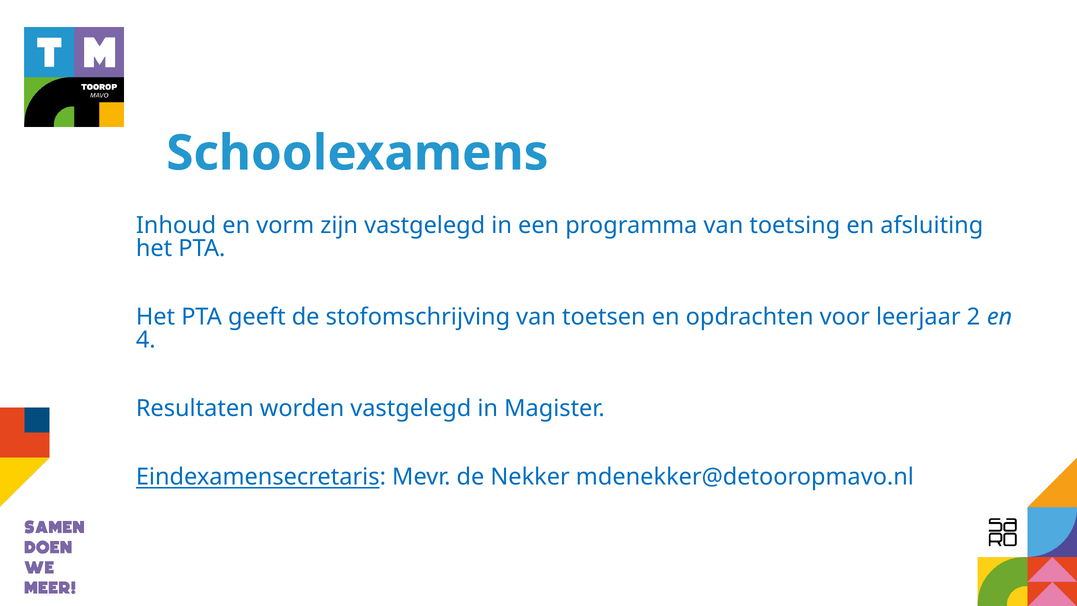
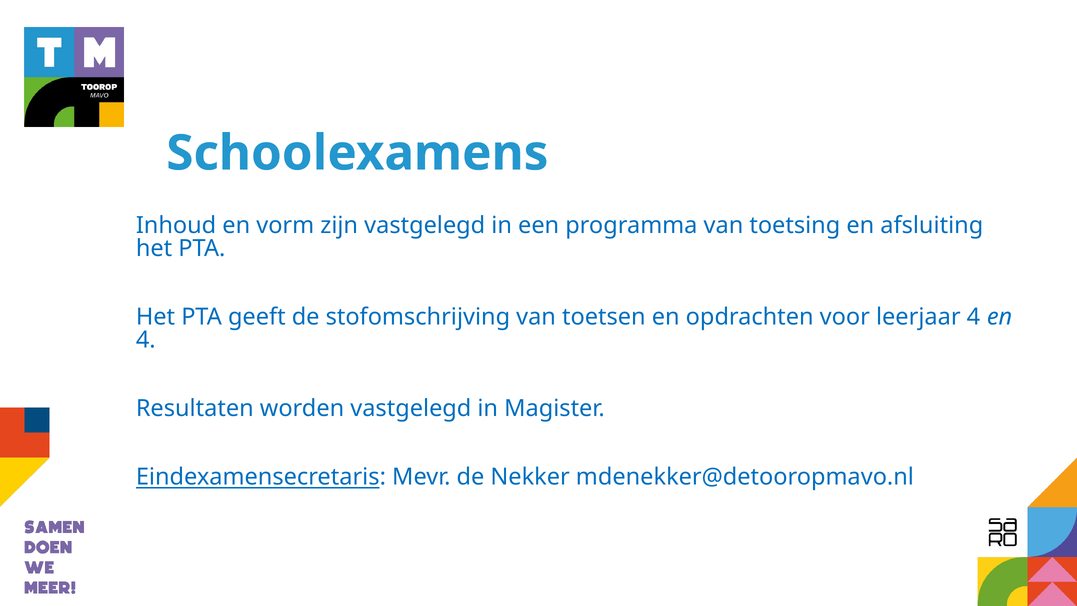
leerjaar 2: 2 -> 4
